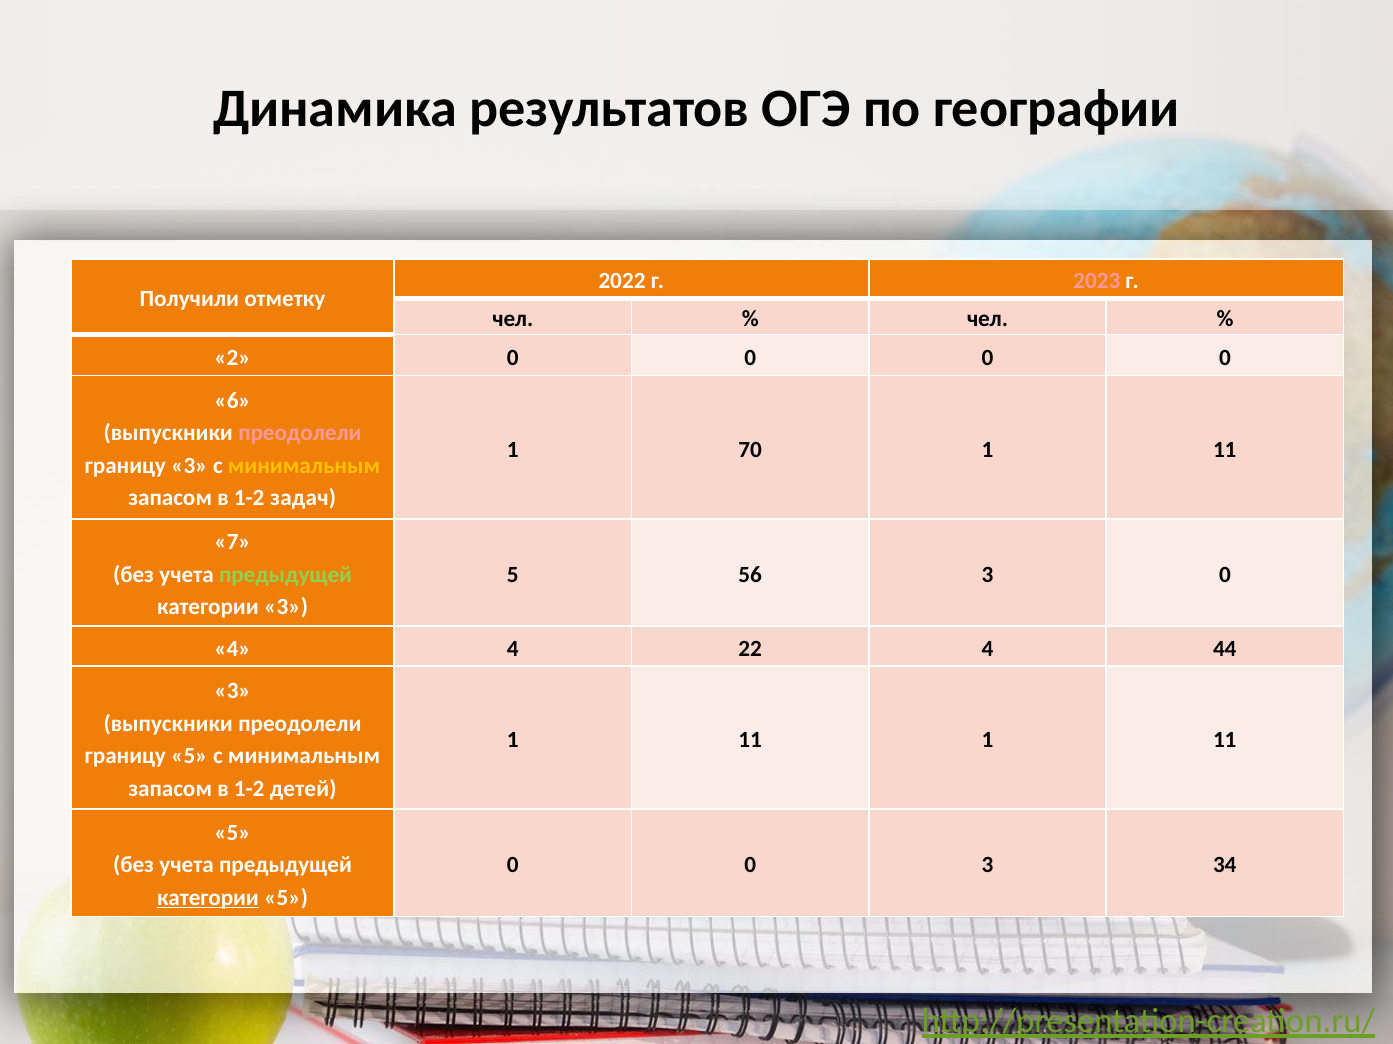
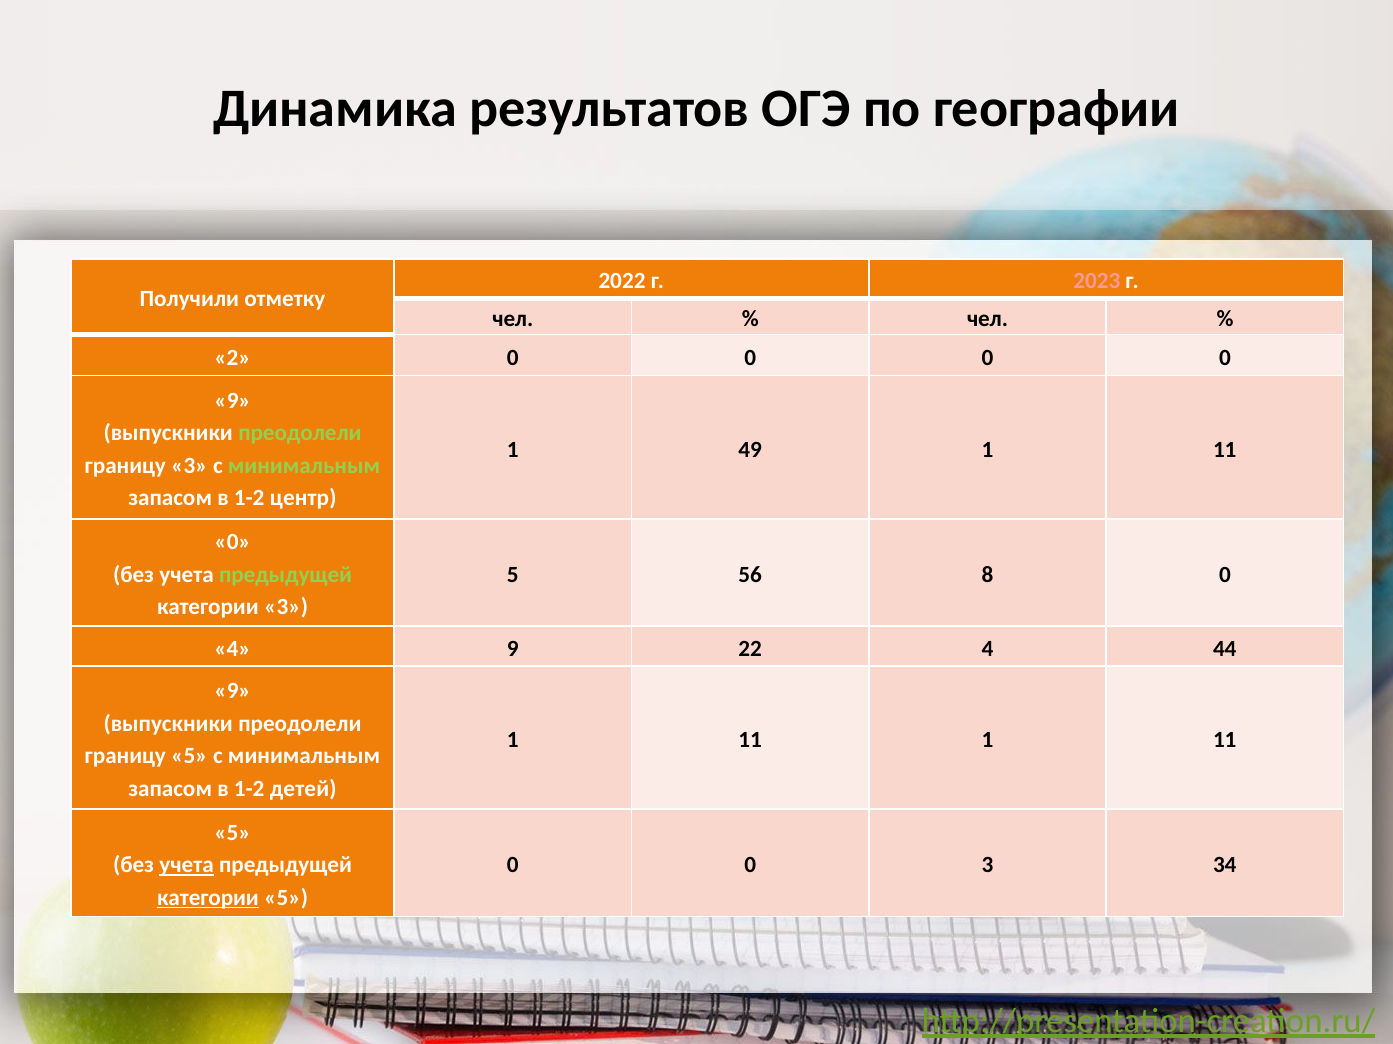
6 at (233, 401): 6 -> 9
преодолели at (300, 434) colour: pink -> light green
70: 70 -> 49
минимальным at (304, 466) colour: yellow -> light green
задач: задач -> центр
7 at (233, 543): 7 -> 0
56 3: 3 -> 8
4 4: 4 -> 9
3 at (233, 692): 3 -> 9
учета at (187, 866) underline: none -> present
